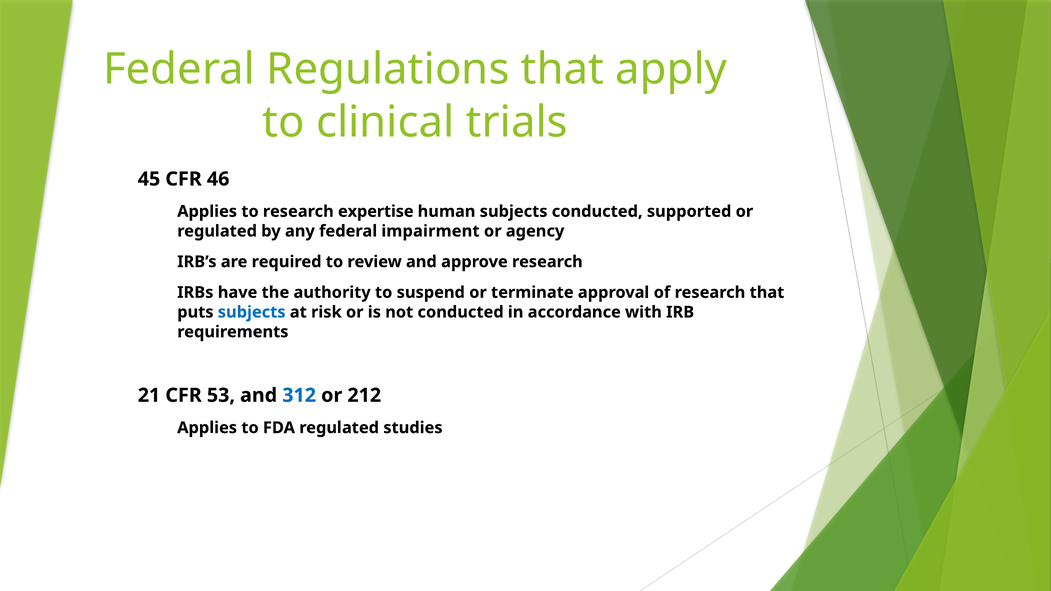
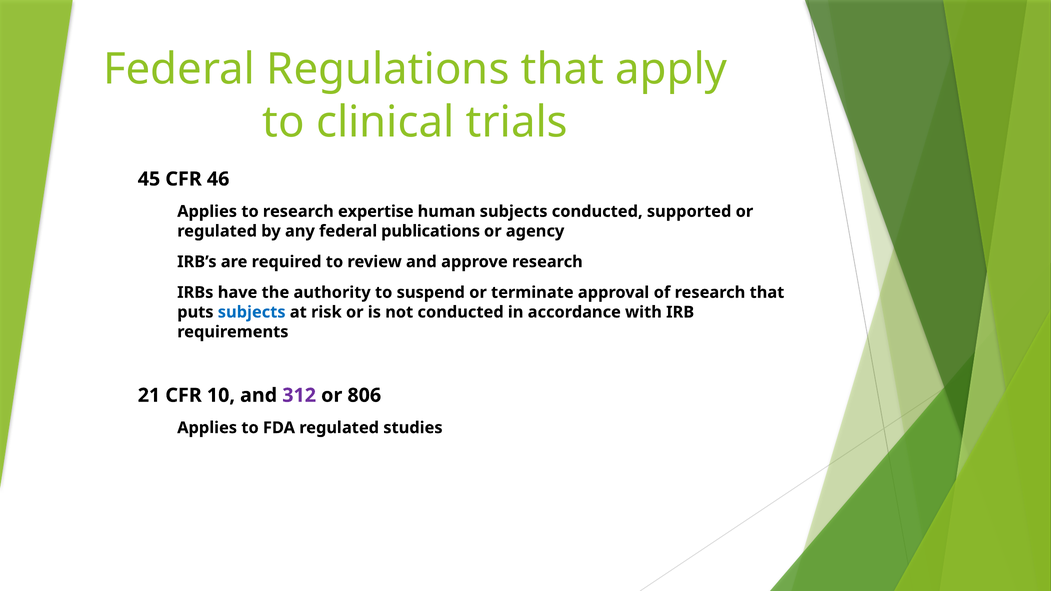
impairment: impairment -> publications
53: 53 -> 10
312 colour: blue -> purple
212: 212 -> 806
